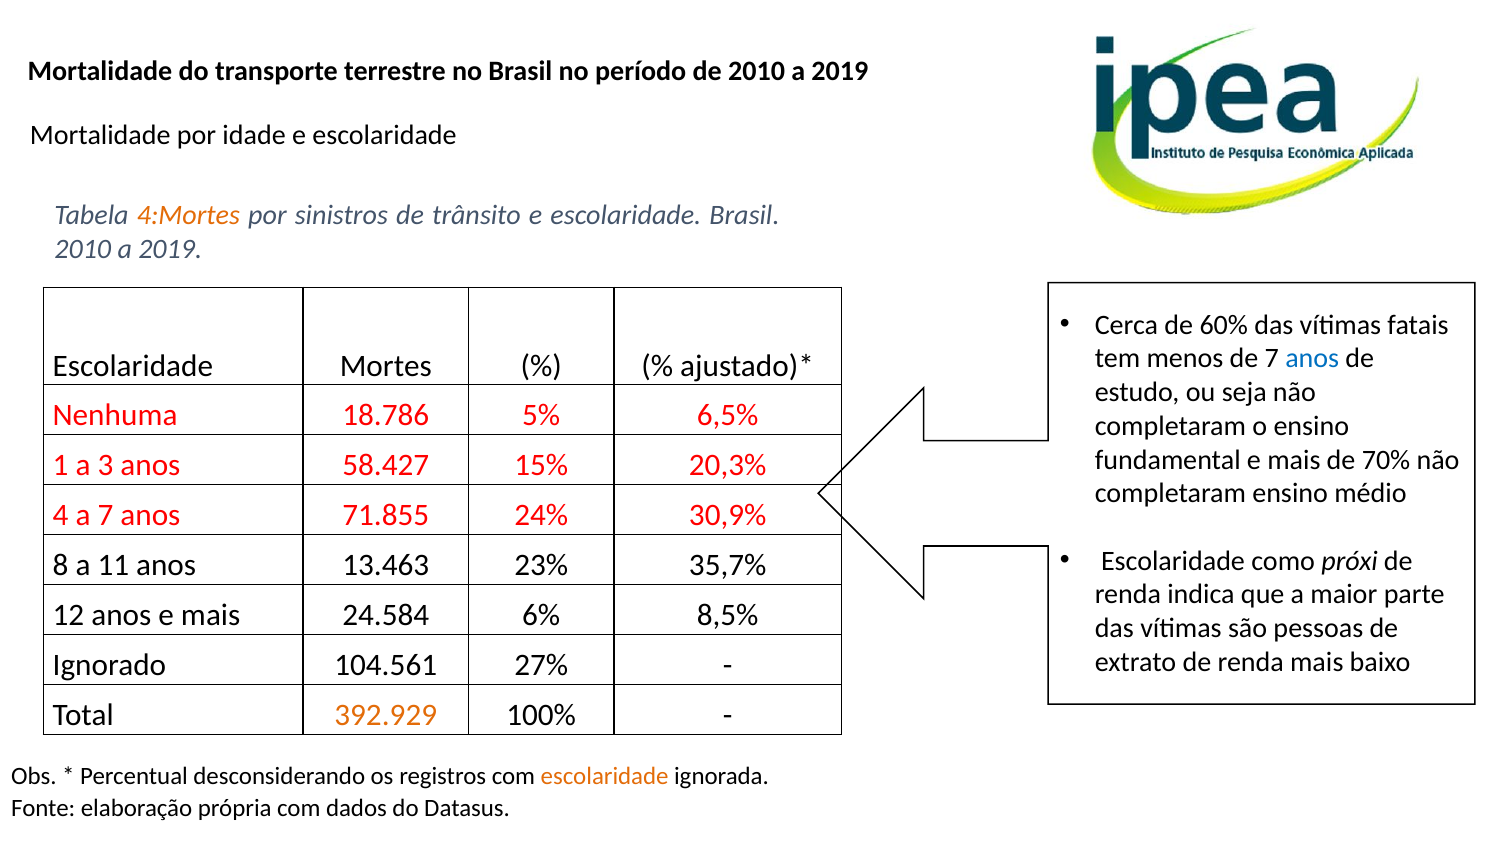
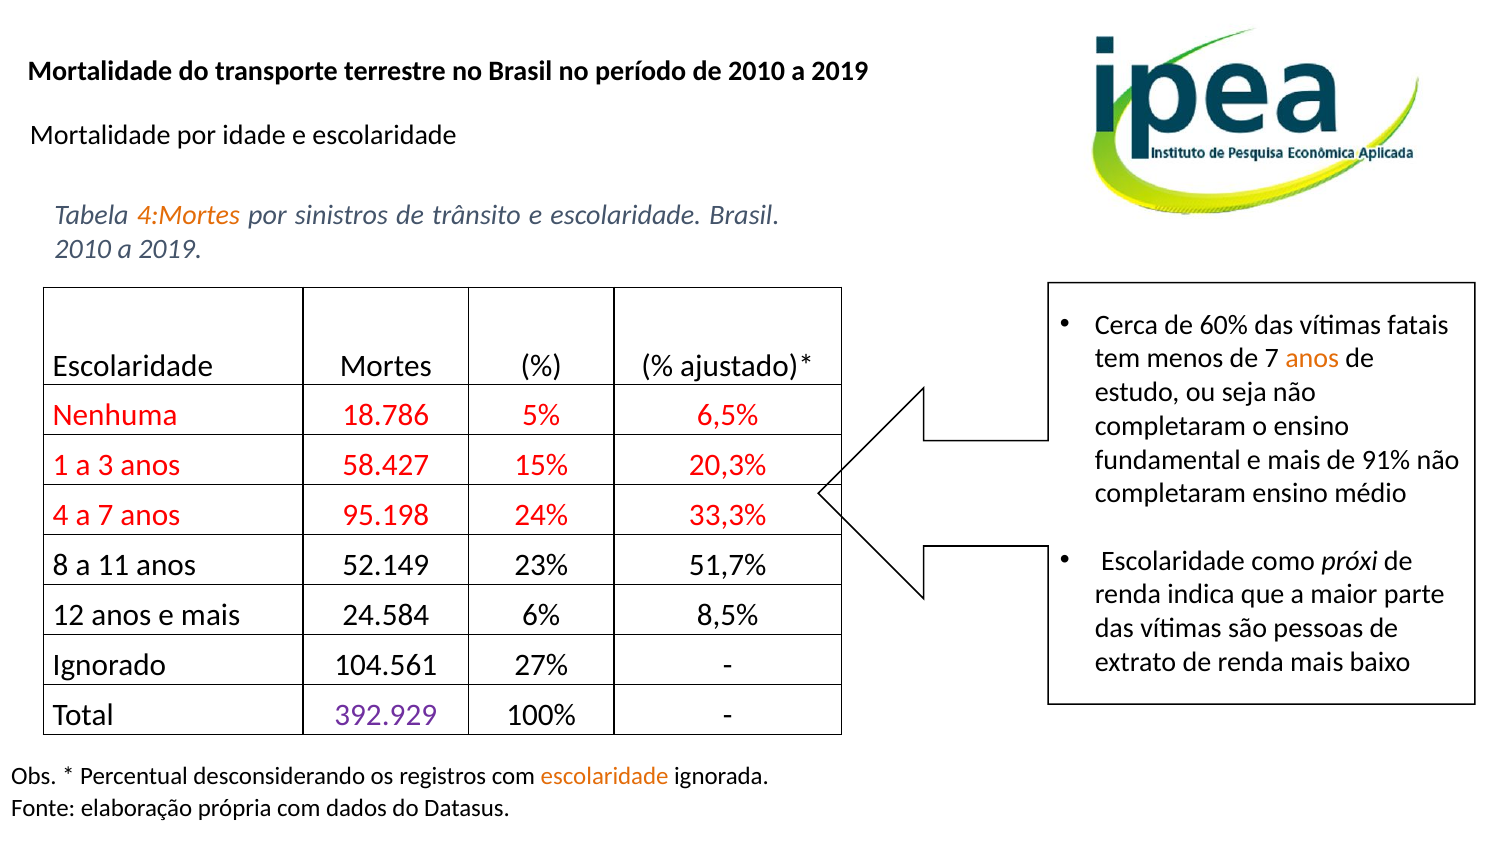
anos at (1312, 359) colour: blue -> orange
70%: 70% -> 91%
71.855: 71.855 -> 95.198
30,9%: 30,9% -> 33,3%
13.463: 13.463 -> 52.149
35,7%: 35,7% -> 51,7%
392.929 colour: orange -> purple
